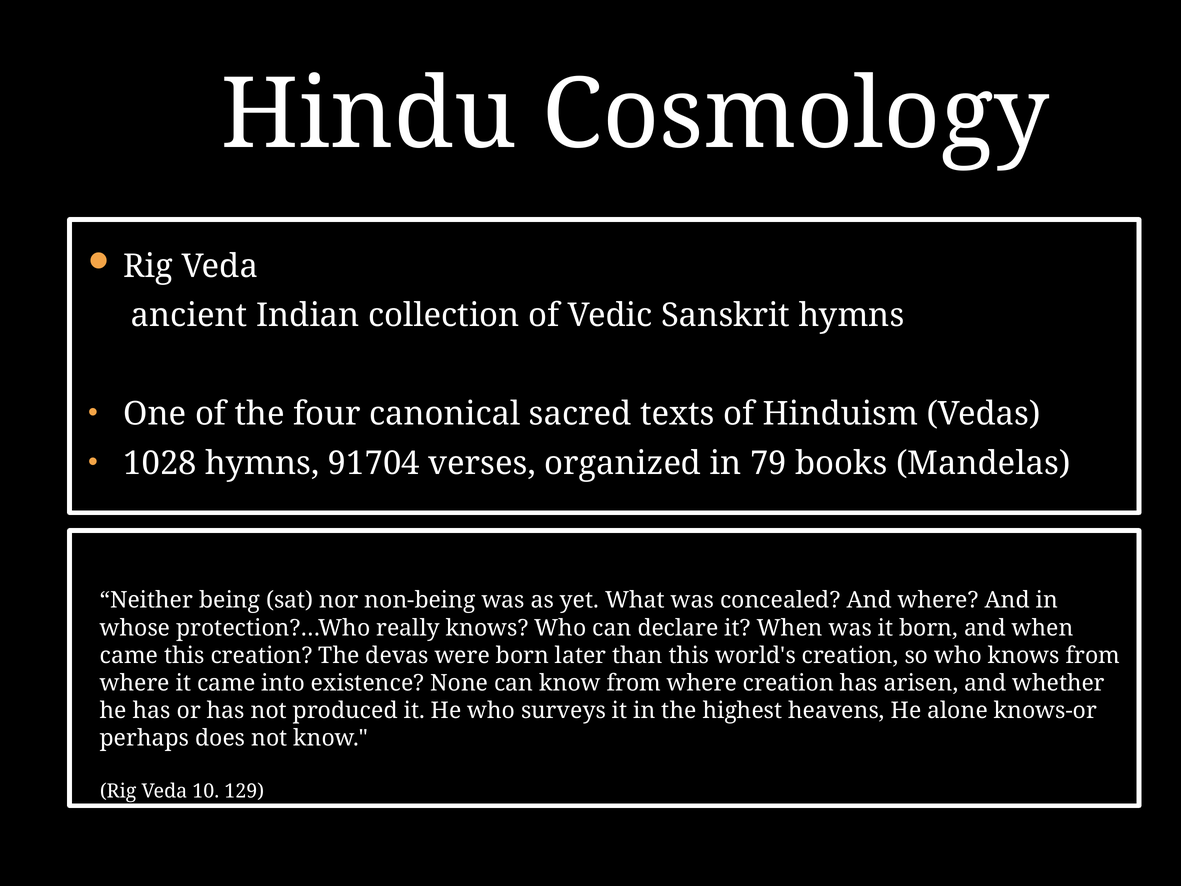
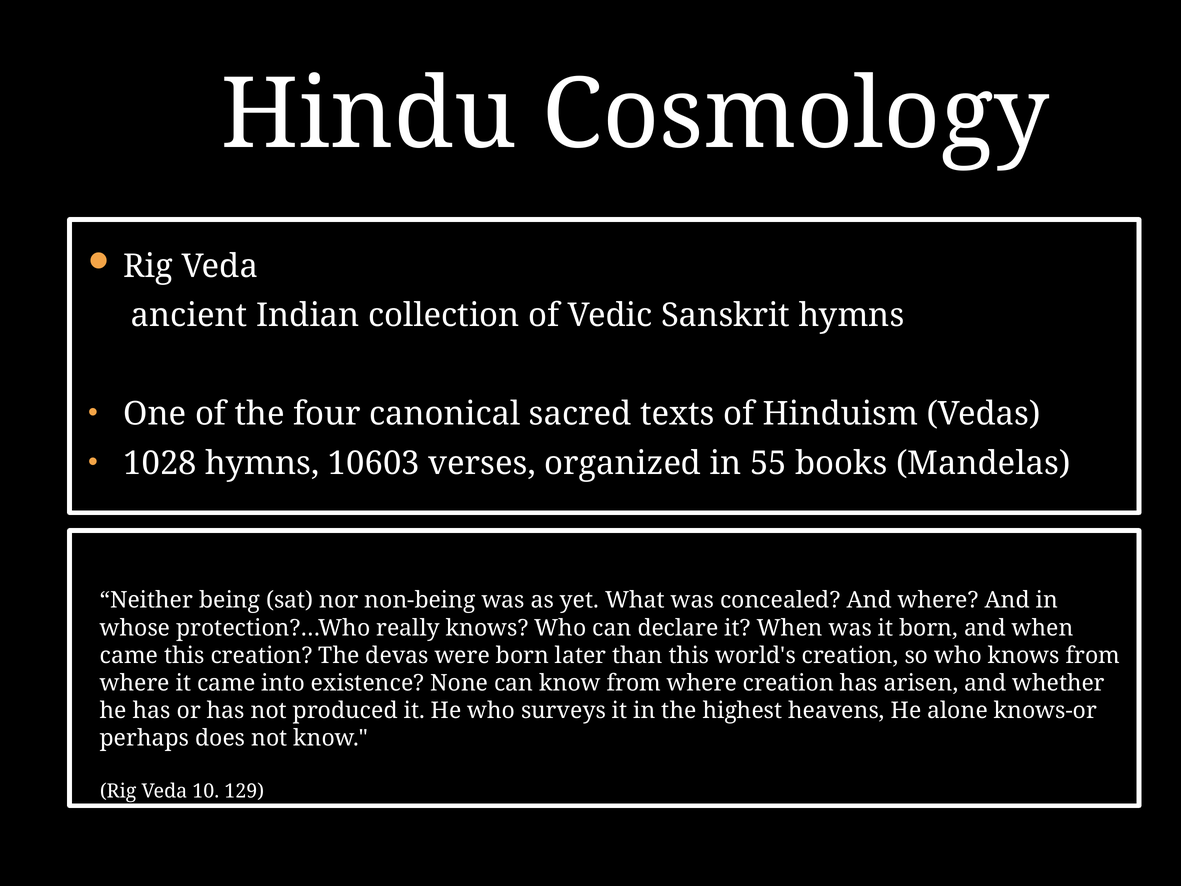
91704: 91704 -> 10603
79: 79 -> 55
